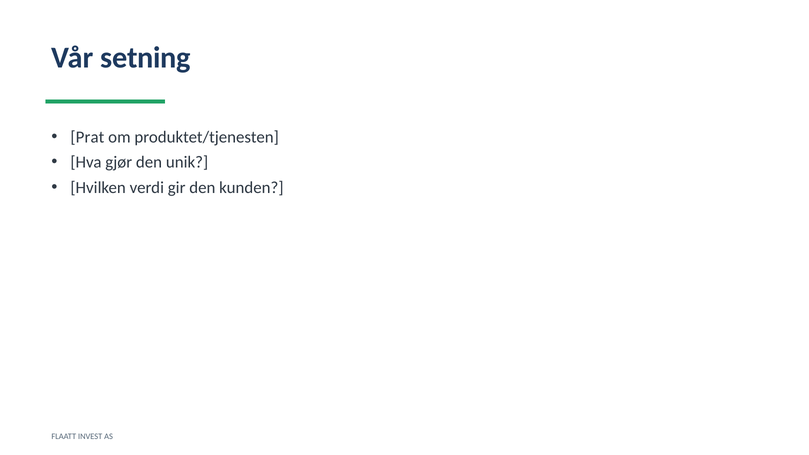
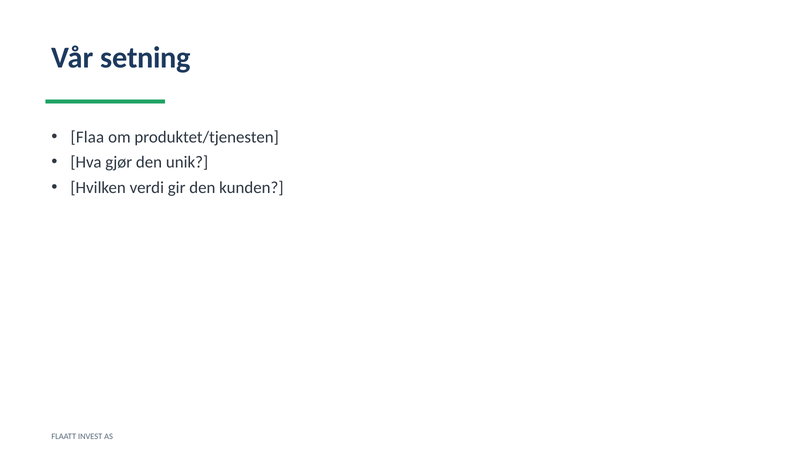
Prat: Prat -> Flaa
